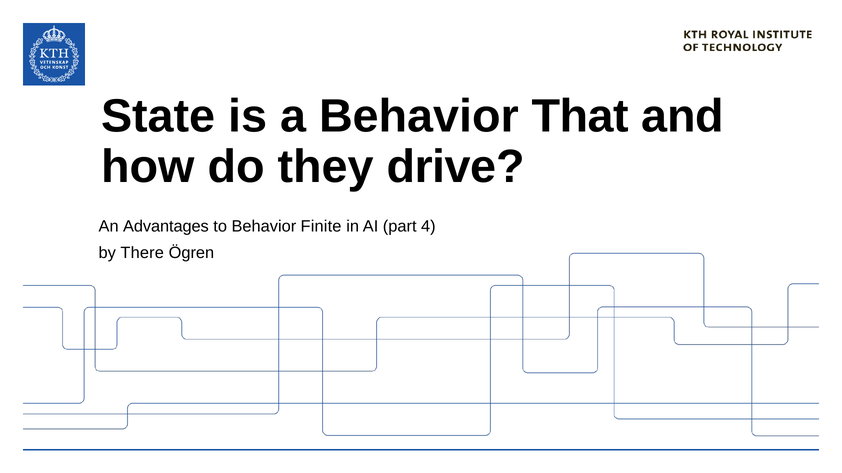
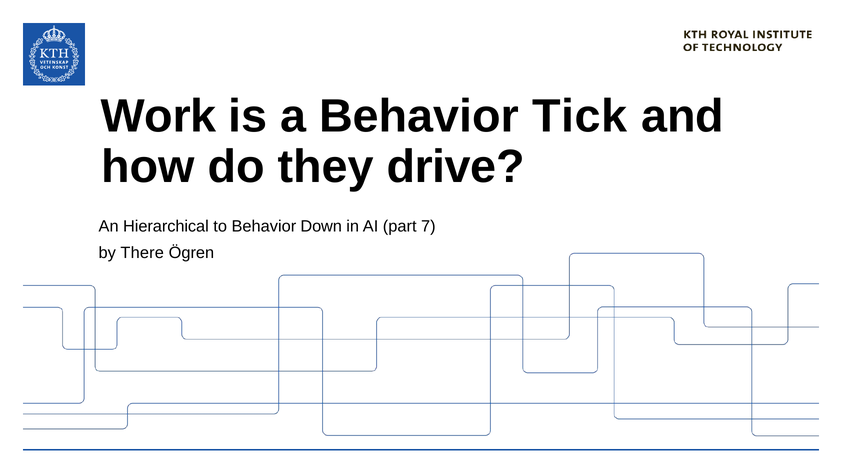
State: State -> Work
That: That -> Tick
Advantages: Advantages -> Hierarchical
Finite: Finite -> Down
4: 4 -> 7
